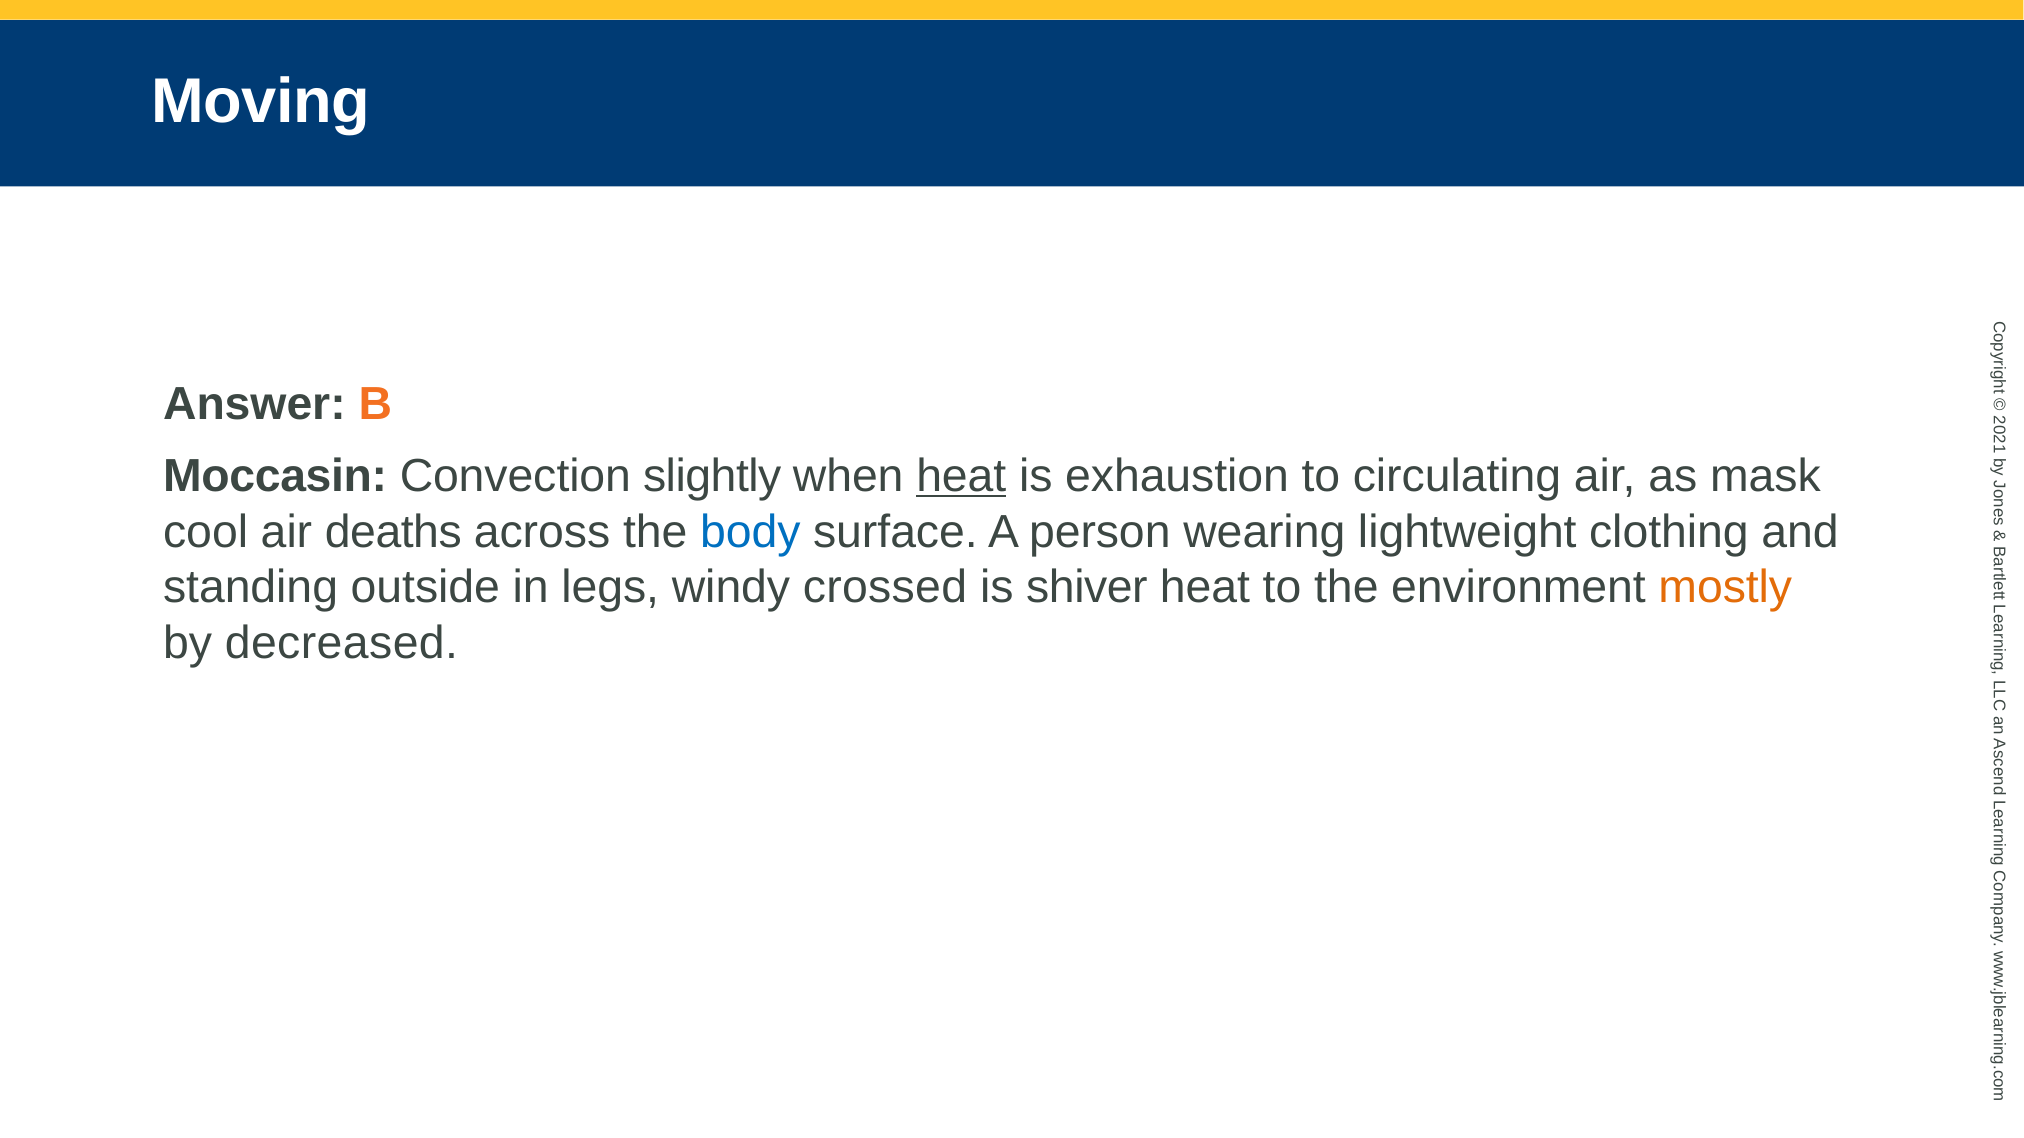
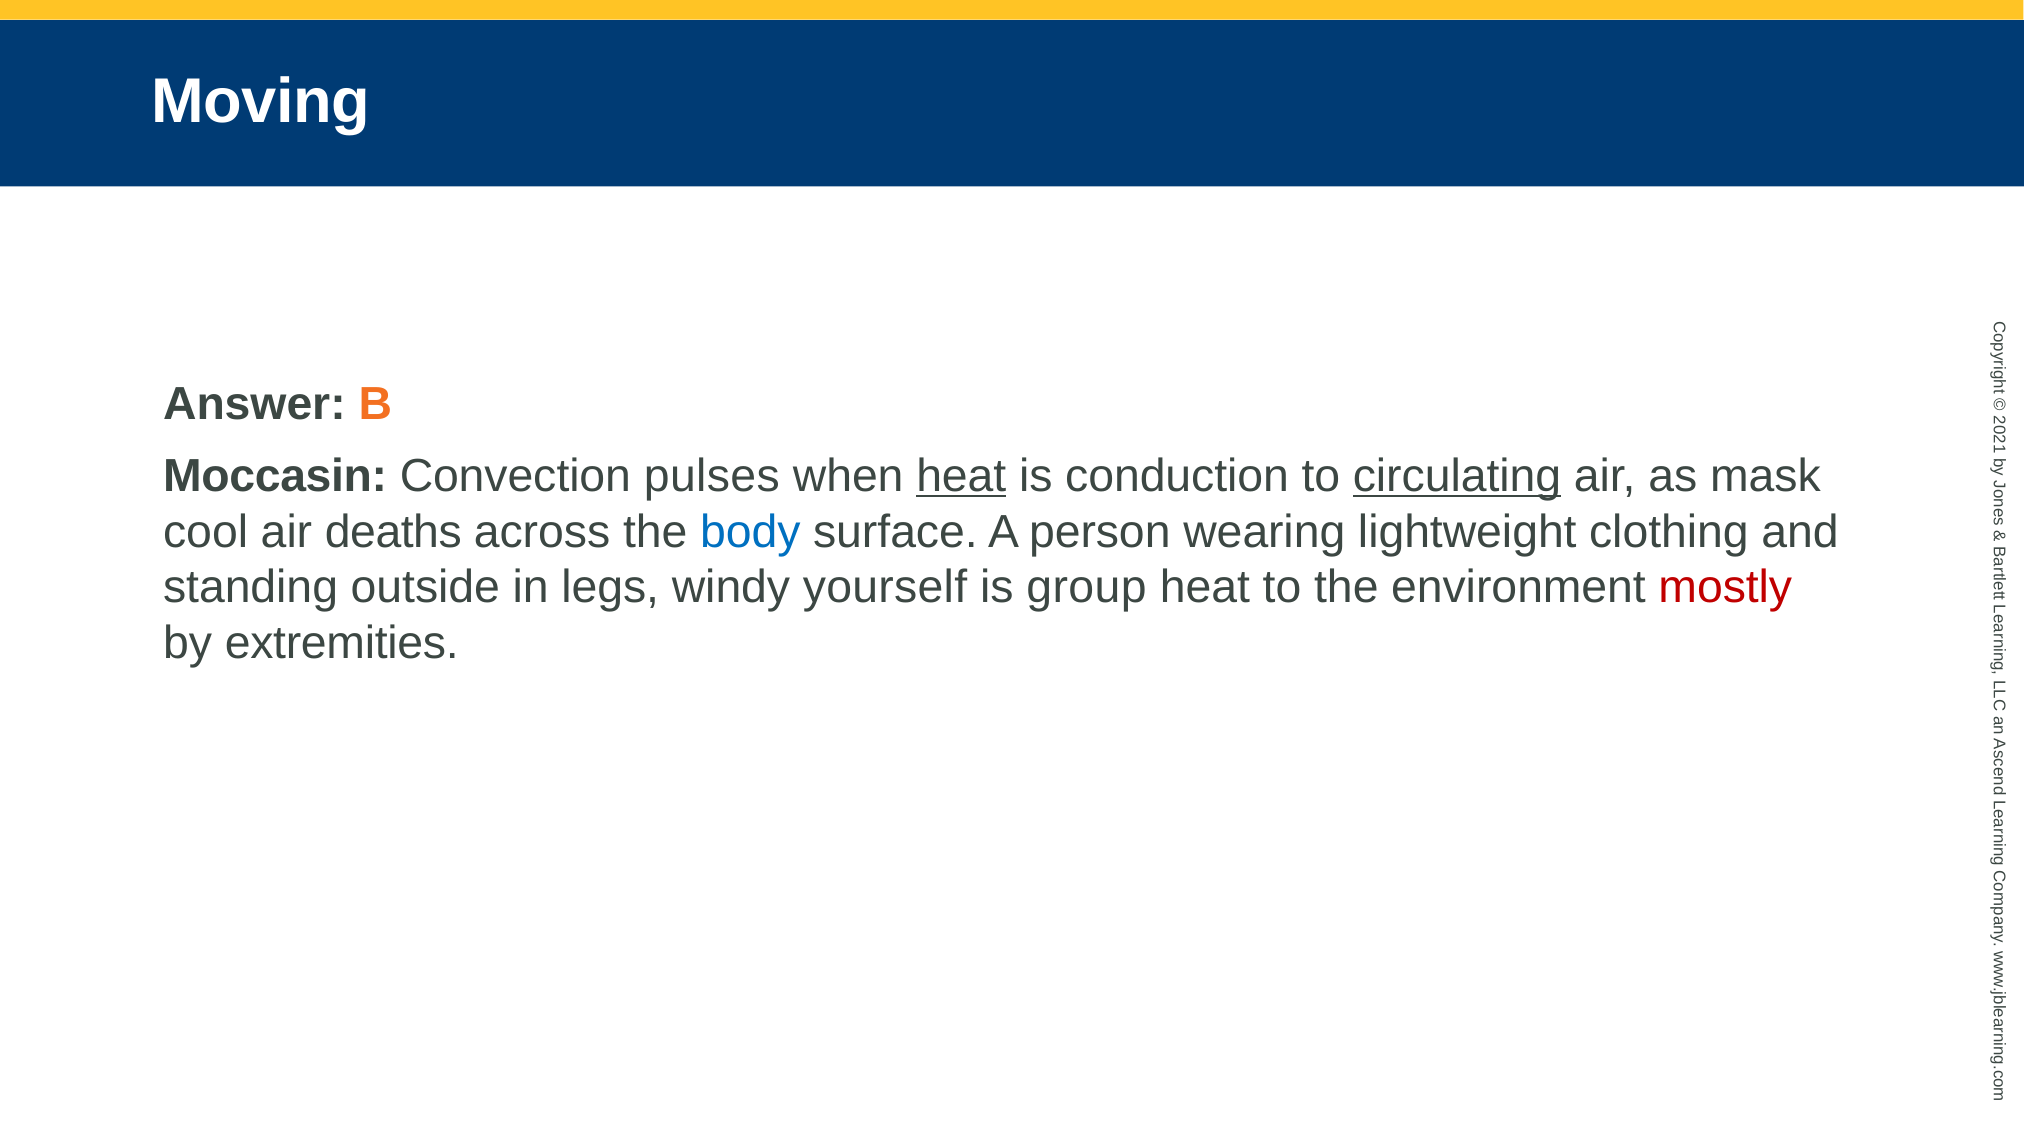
slightly: slightly -> pulses
exhaustion: exhaustion -> conduction
circulating underline: none -> present
crossed: crossed -> yourself
shiver: shiver -> group
mostly colour: orange -> red
decreased: decreased -> extremities
